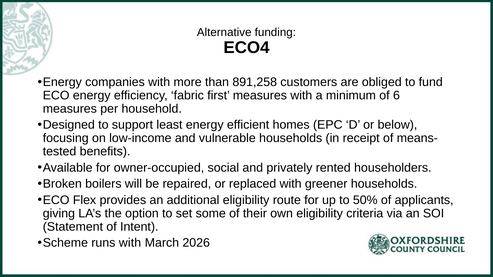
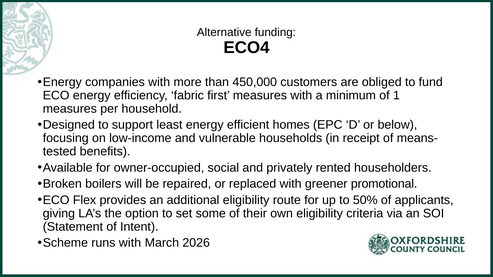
891,258: 891,258 -> 450,000
6: 6 -> 1
greener households: households -> promotional
